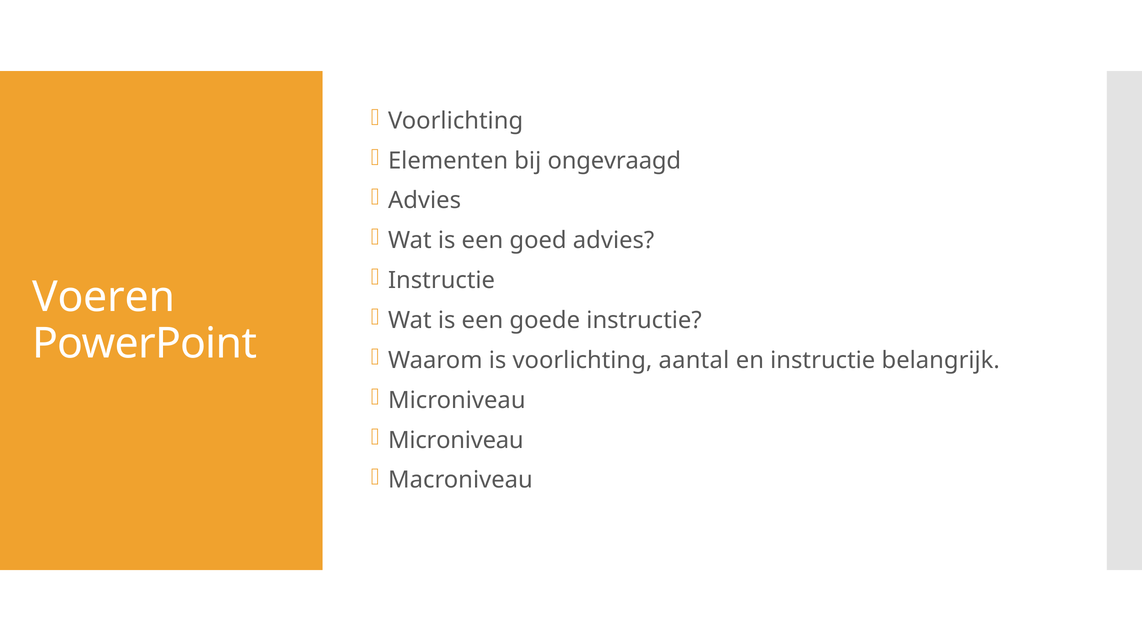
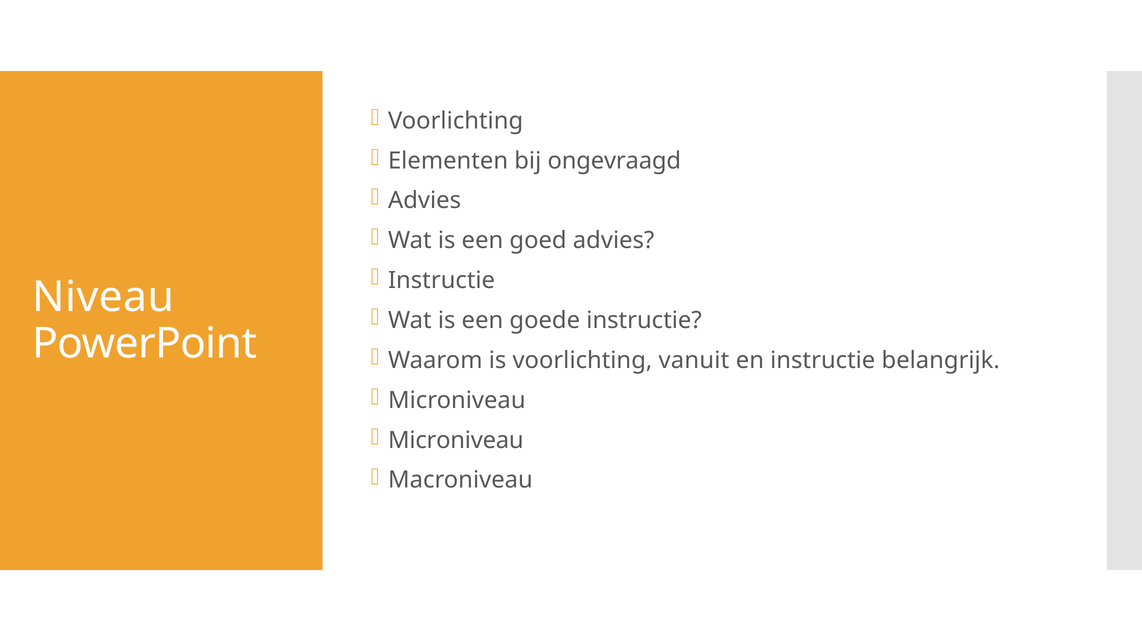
Voeren: Voeren -> Niveau
aantal: aantal -> vanuit
